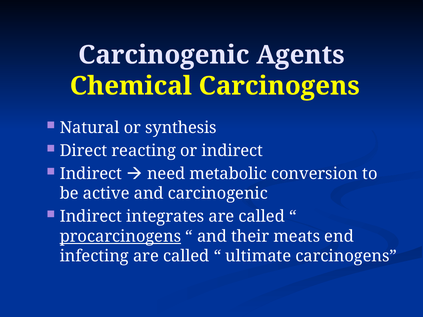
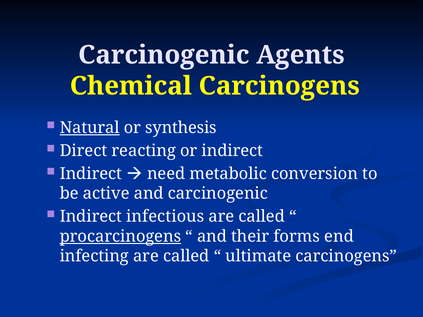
Natural underline: none -> present
integrates: integrates -> infectious
meats: meats -> forms
